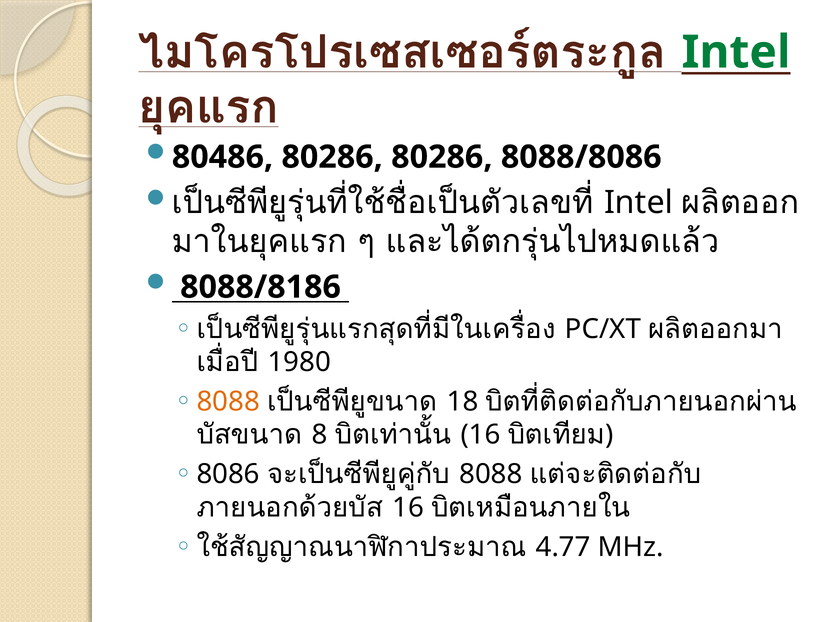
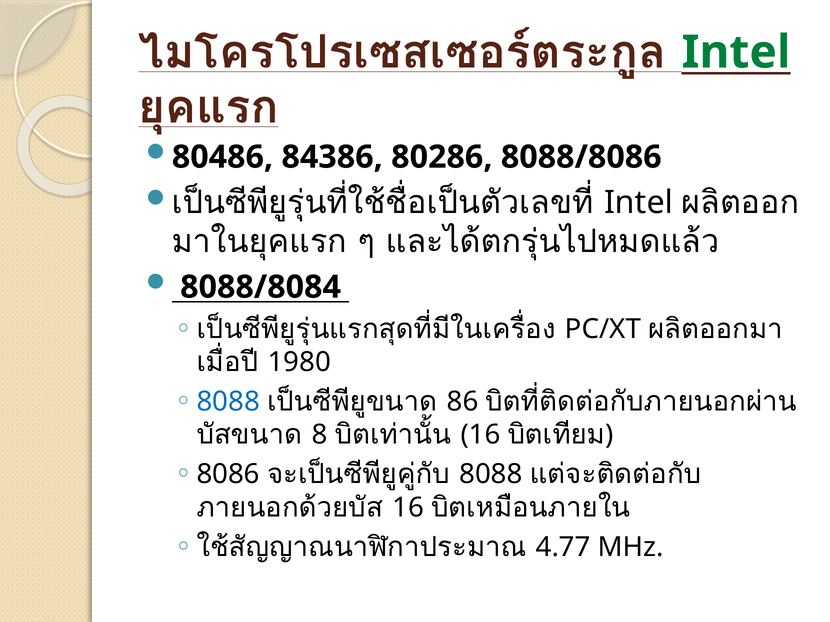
80486 80286: 80286 -> 84386
8088/8186: 8088/8186 -> 8088/8084
8088 at (228, 402) colour: orange -> blue
18: 18 -> 86
